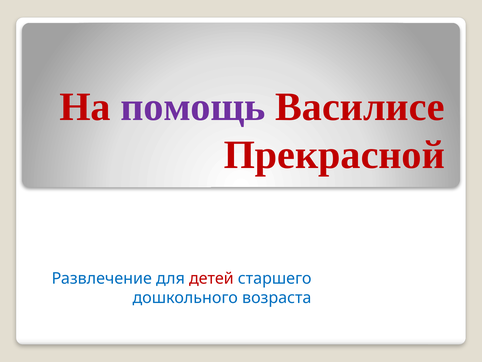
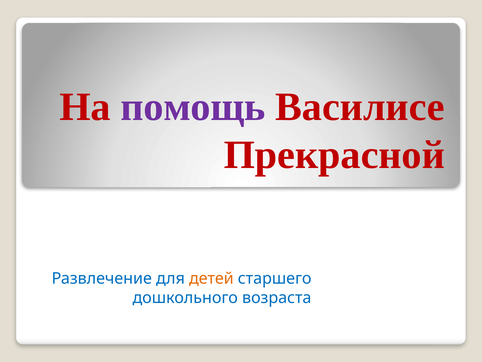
детей colour: red -> orange
